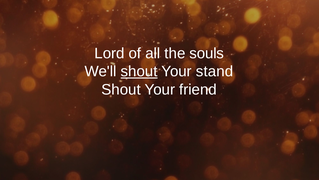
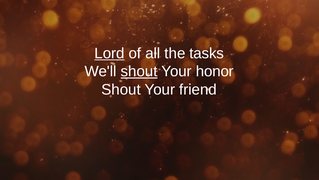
Lord underline: none -> present
souls: souls -> tasks
stand: stand -> honor
